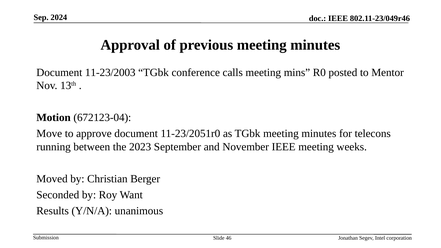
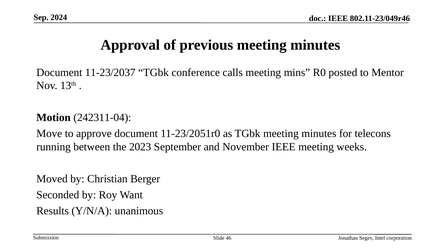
11-23/2003: 11-23/2003 -> 11-23/2037
672123-04: 672123-04 -> 242311-04
